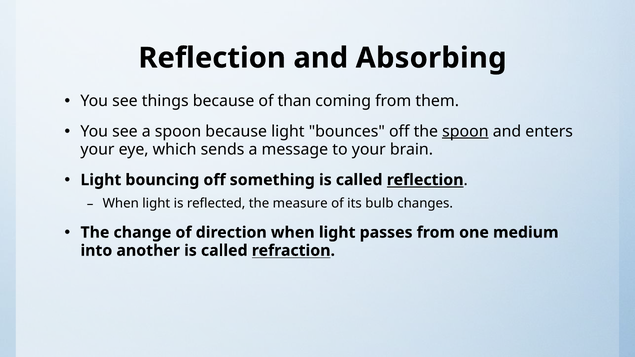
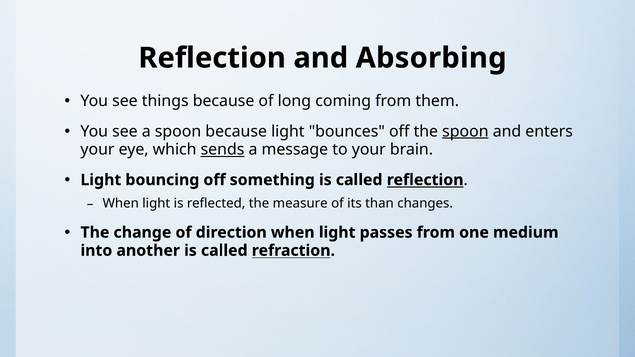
than: than -> long
sends underline: none -> present
bulb: bulb -> than
